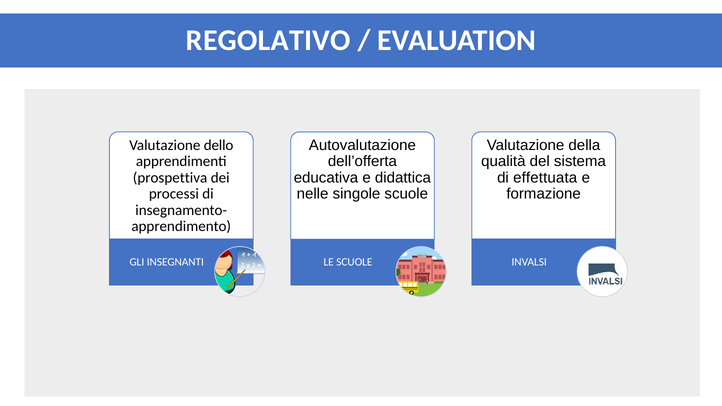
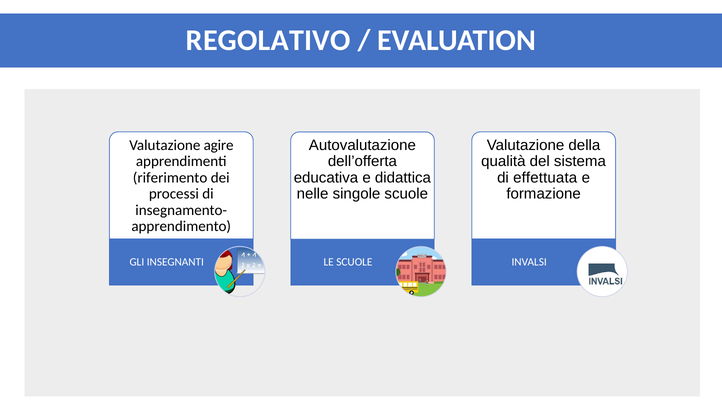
dello: dello -> agire
prospettiva: prospettiva -> riferimento
